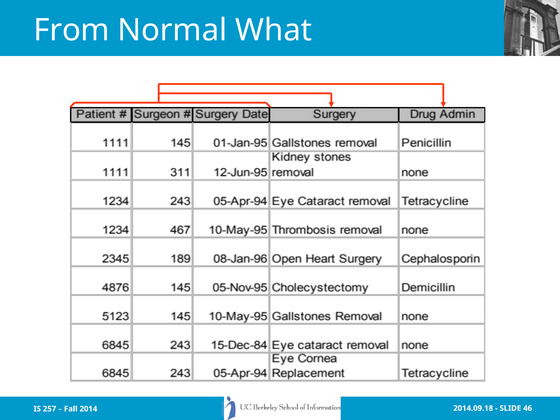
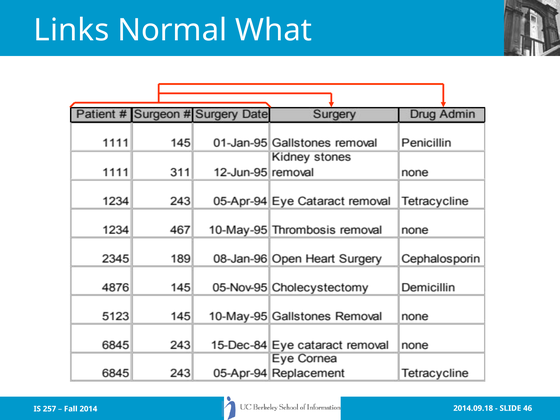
From: From -> Links
